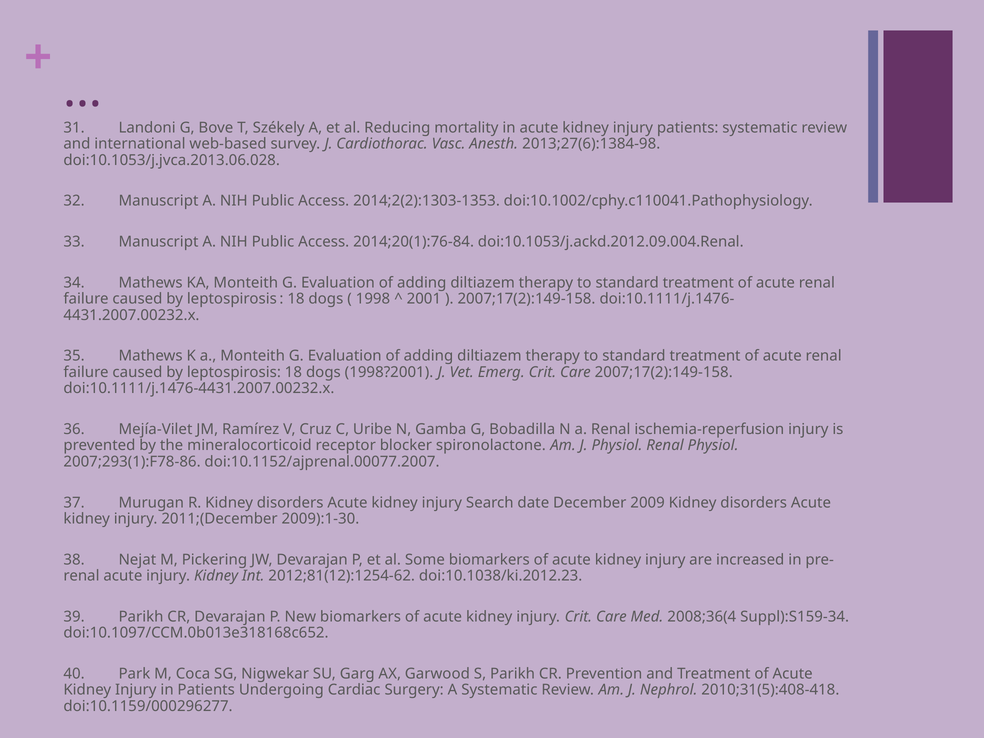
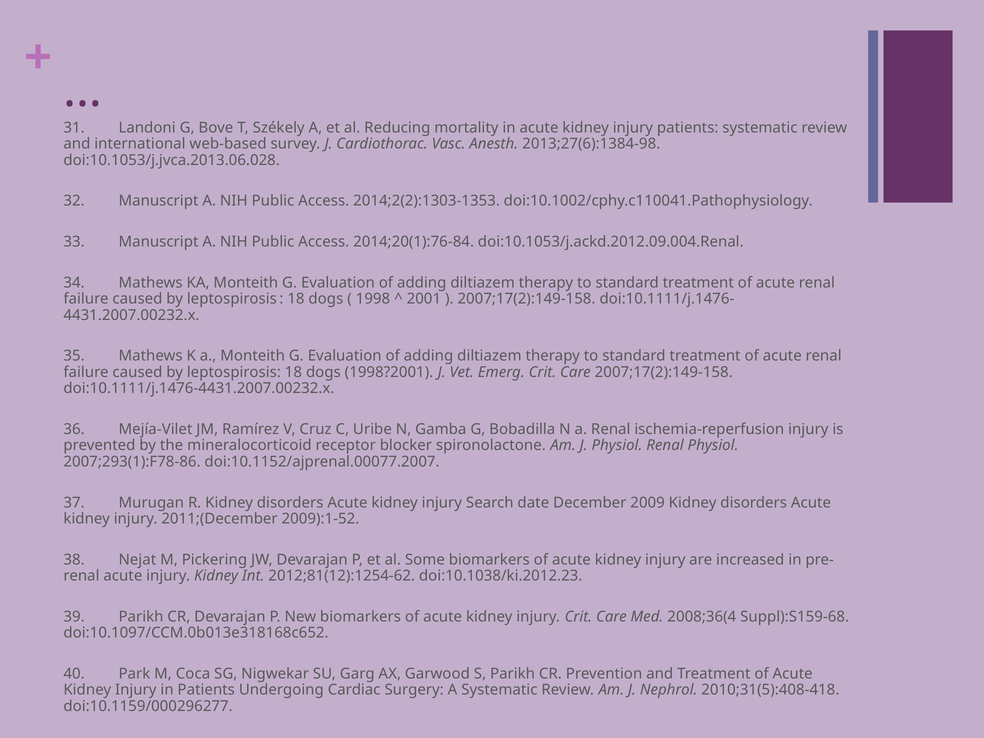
2009):1-30: 2009):1-30 -> 2009):1-52
Suppl):S159-34: Suppl):S159-34 -> Suppl):S159-68
